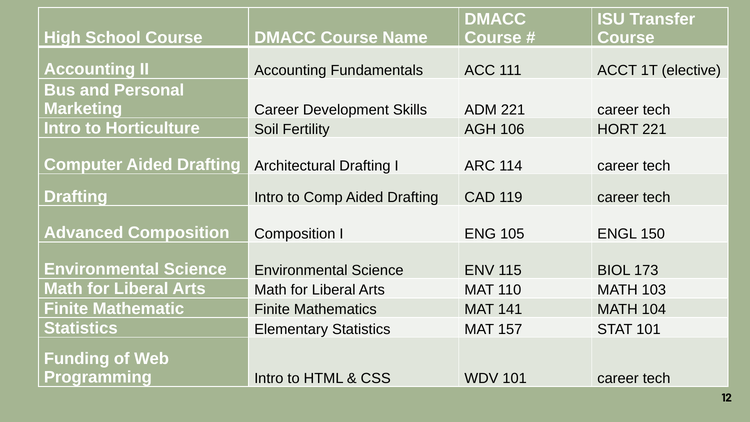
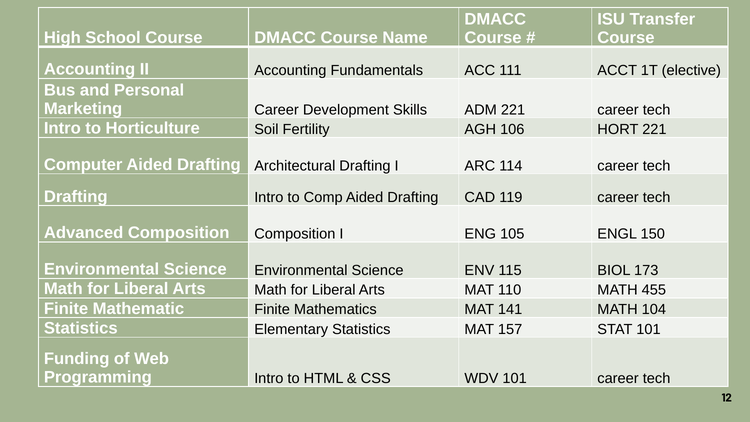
103: 103 -> 455
